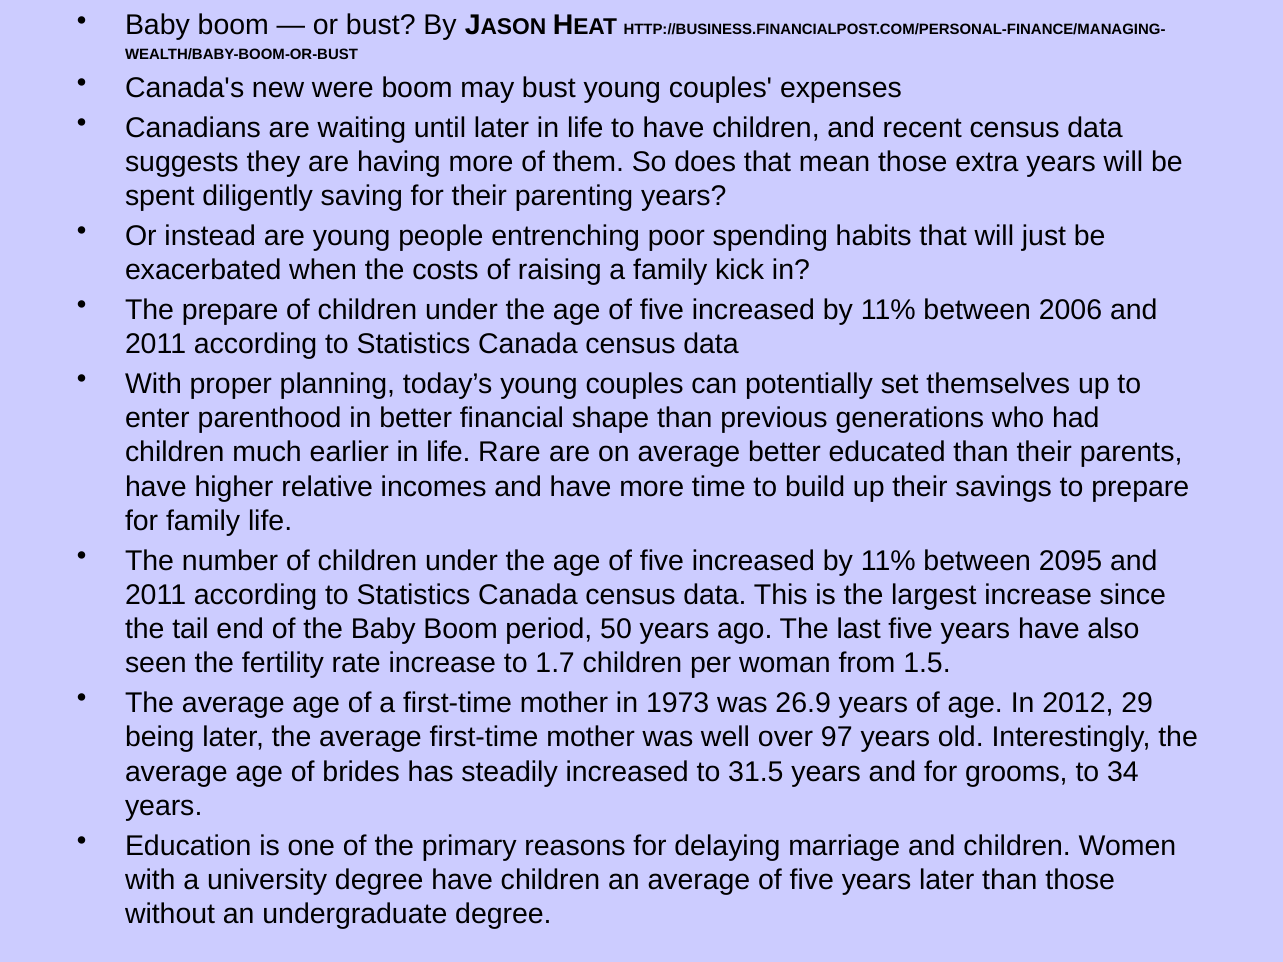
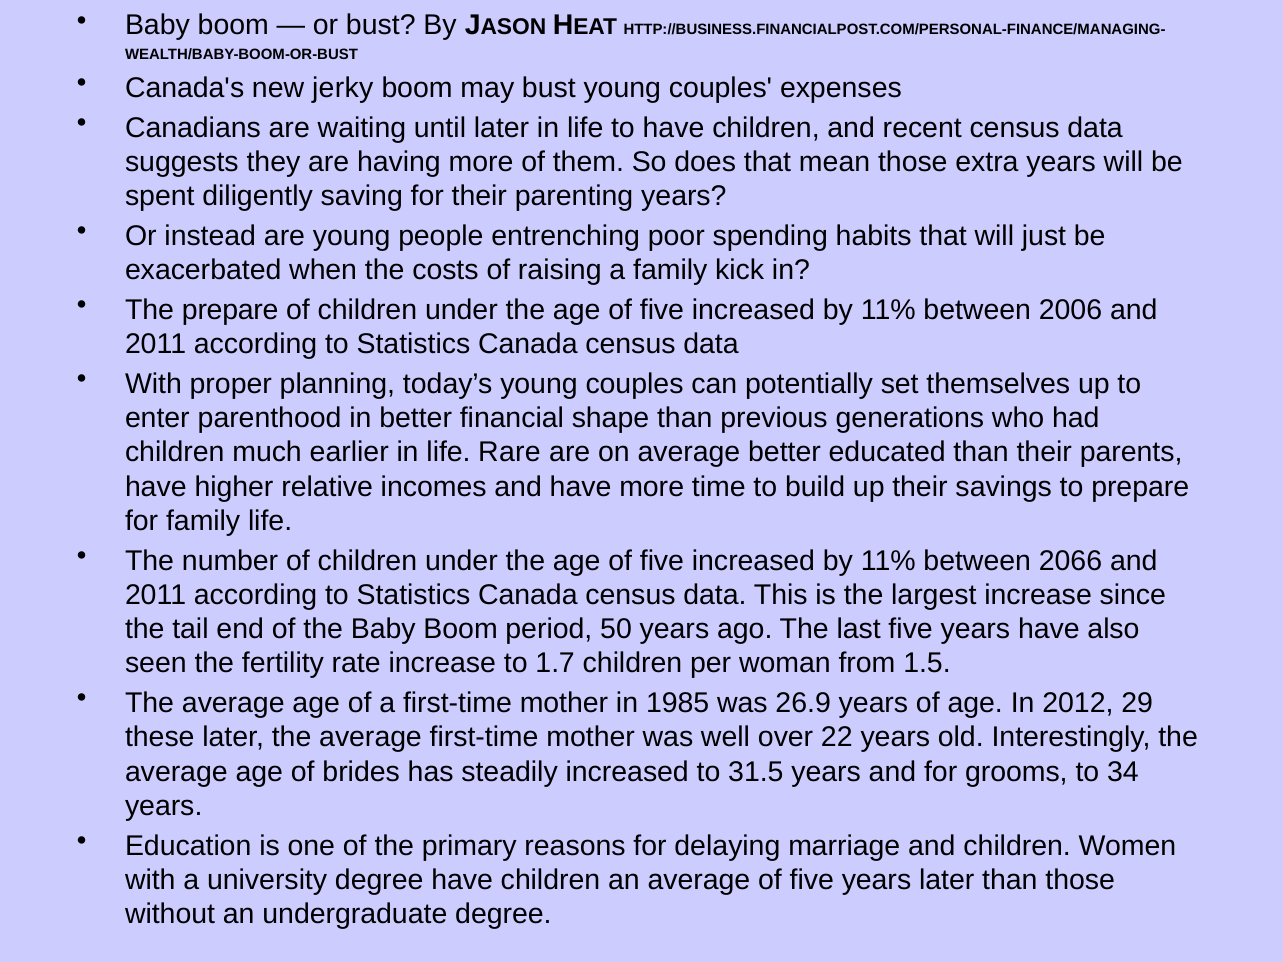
were: were -> jerky
2095: 2095 -> 2066
1973: 1973 -> 1985
being: being -> these
97: 97 -> 22
